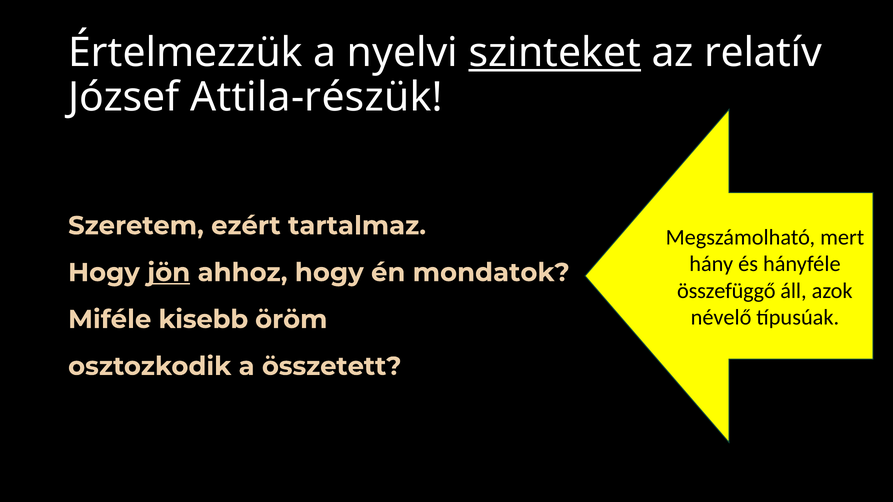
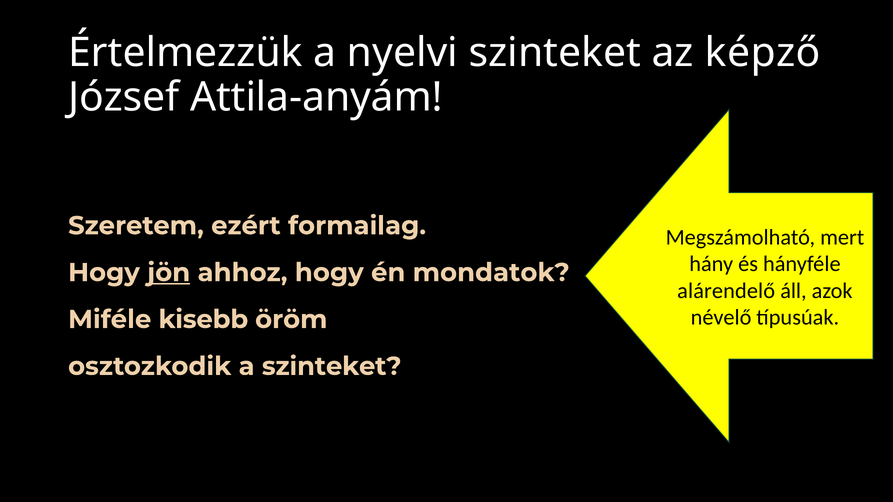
szinteket at (555, 53) underline: present -> none
relatív: relatív -> képző
Attila-részük: Attila-részük -> Attila-anyám
tartalmaz: tartalmaz -> formailag
összefüggő: összefüggő -> alárendelő
a összetett: összetett -> szinteket
